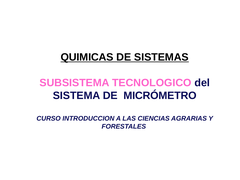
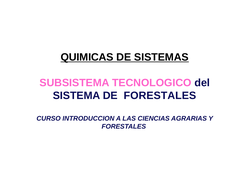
DE MICRÓMETRO: MICRÓMETRO -> FORESTALES
